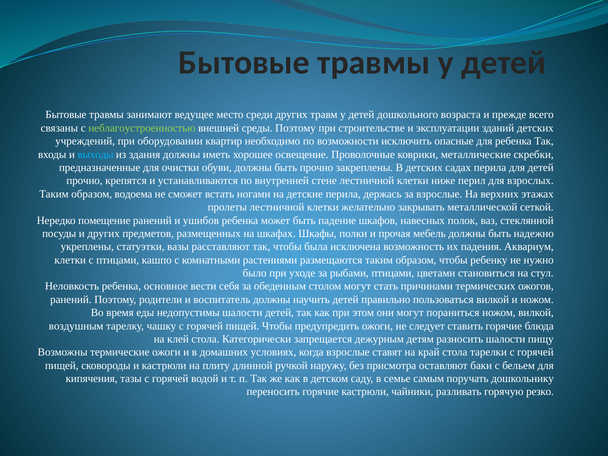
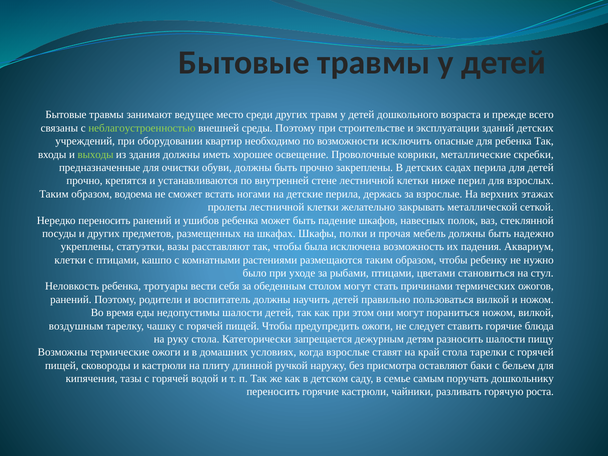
выходы colour: light blue -> light green
Нередко помещение: помещение -> переносить
основное: основное -> тротуары
клей: клей -> руку
резко: резко -> роста
